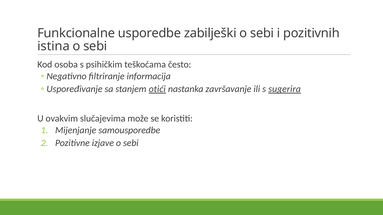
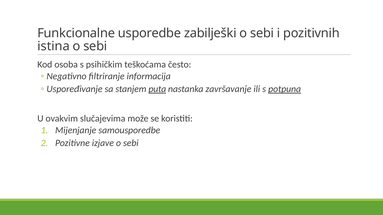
otići: otići -> puta
sugerira: sugerira -> potpuna
